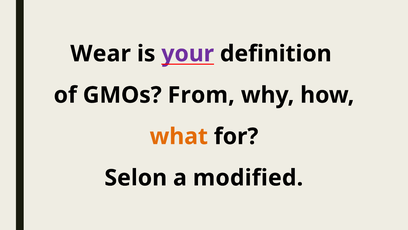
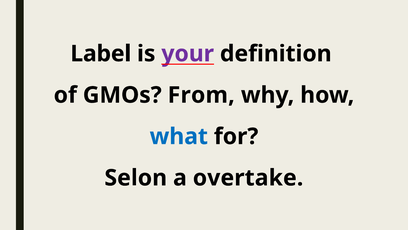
Wear: Wear -> Label
what colour: orange -> blue
modified: modified -> overtake
